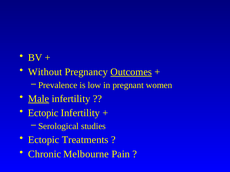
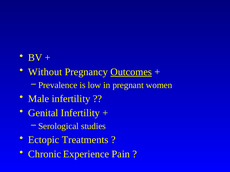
Male underline: present -> none
Ectopic at (43, 113): Ectopic -> Genital
Melbourne: Melbourne -> Experience
